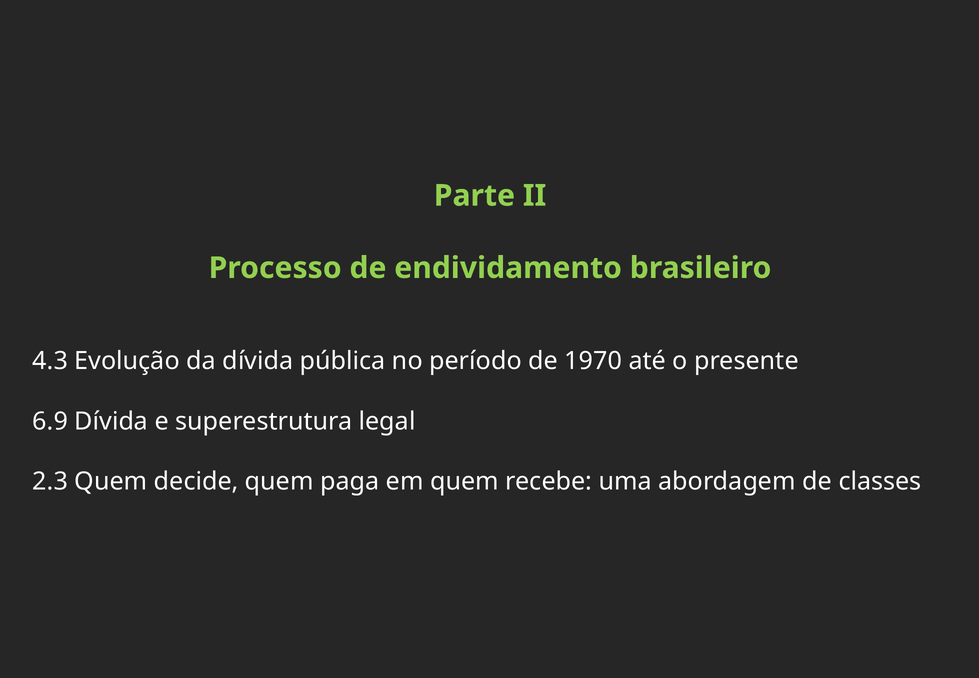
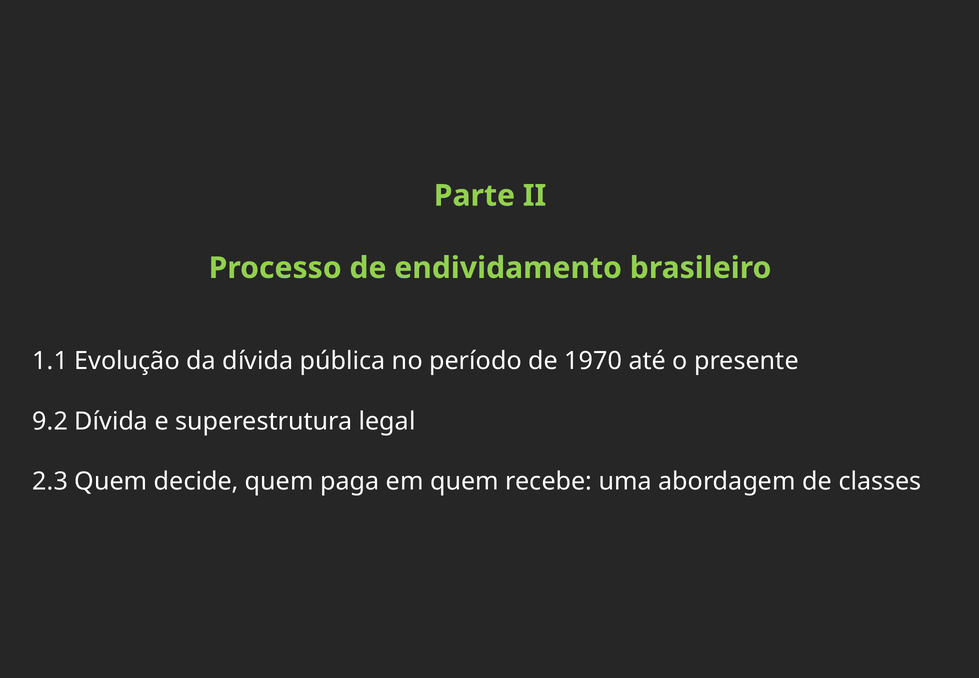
4.3: 4.3 -> 1.1
6.9: 6.9 -> 9.2
